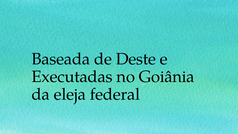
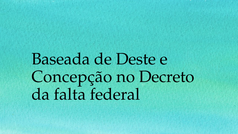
Executadas: Executadas -> Concepção
Goiânia: Goiânia -> Decreto
eleja: eleja -> falta
